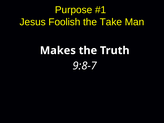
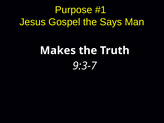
Foolish: Foolish -> Gospel
Take: Take -> Says
9:8-7: 9:8-7 -> 9:3-7
